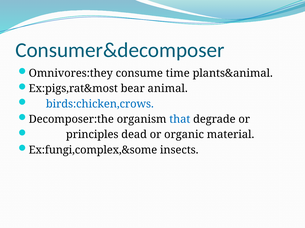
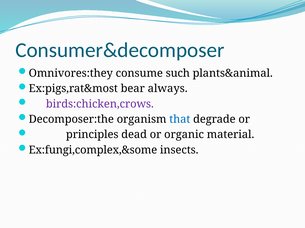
time: time -> such
animal: animal -> always
birds:chicken,crows colour: blue -> purple
